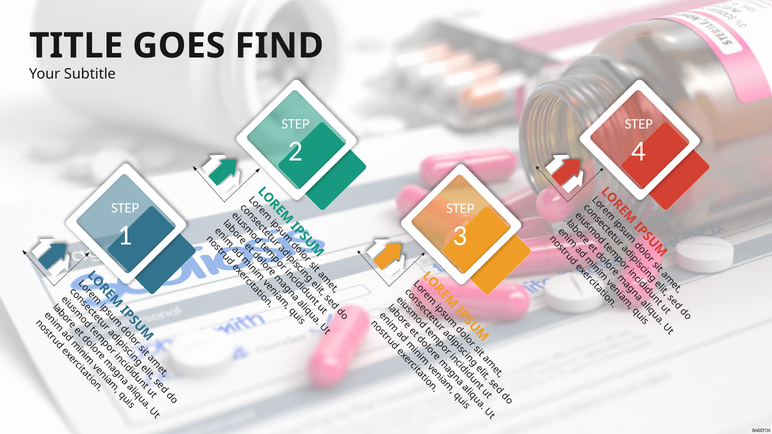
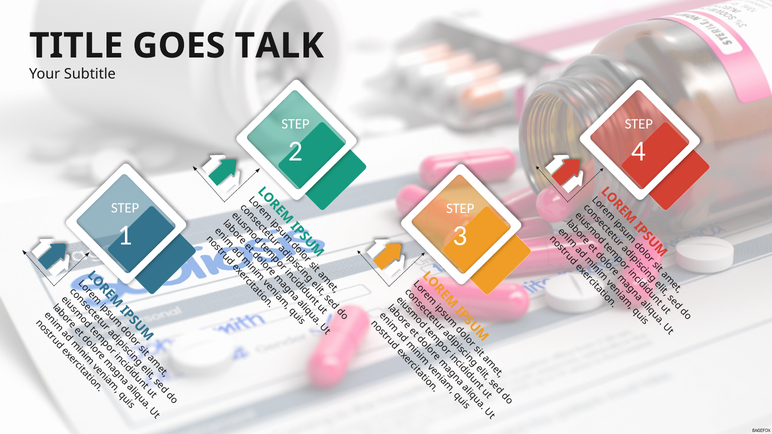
FIND: FIND -> TALK
